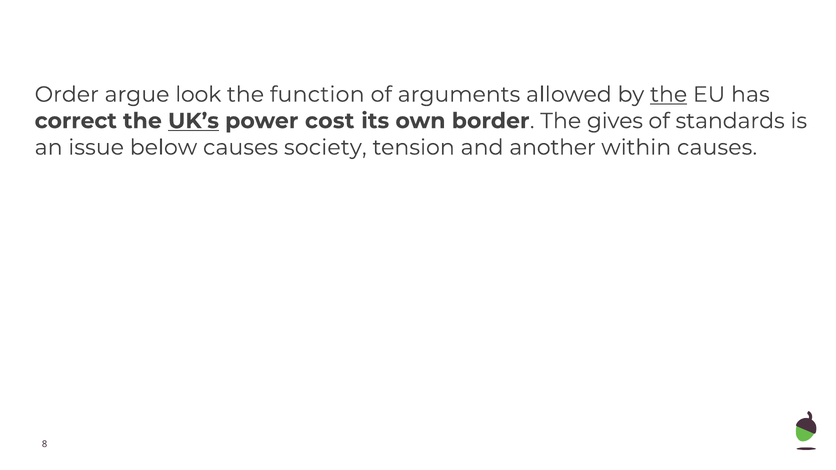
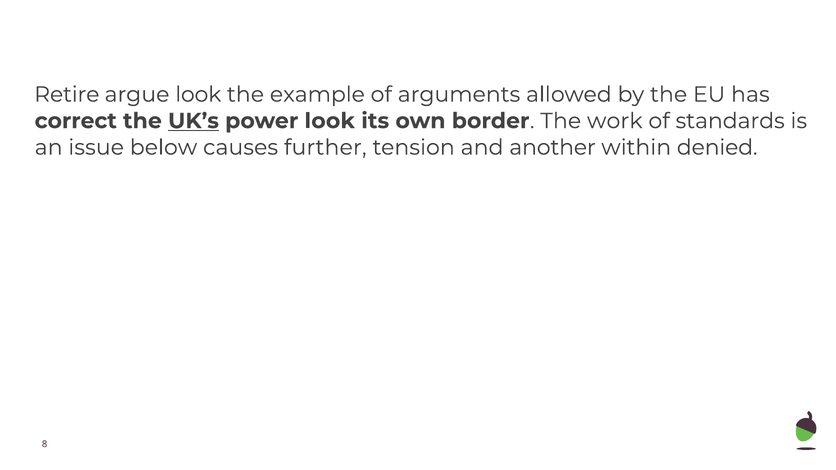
Order: Order -> Retire
function: function -> example
the at (669, 95) underline: present -> none
power cost: cost -> look
gives: gives -> work
society: society -> further
within causes: causes -> denied
